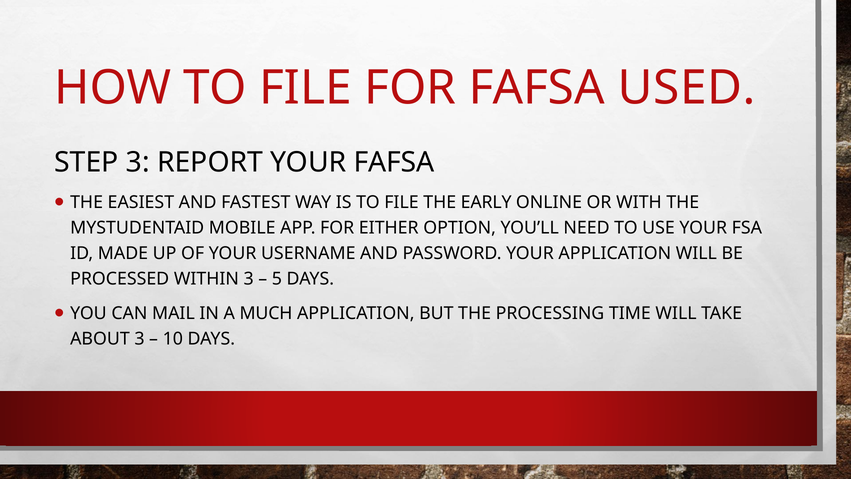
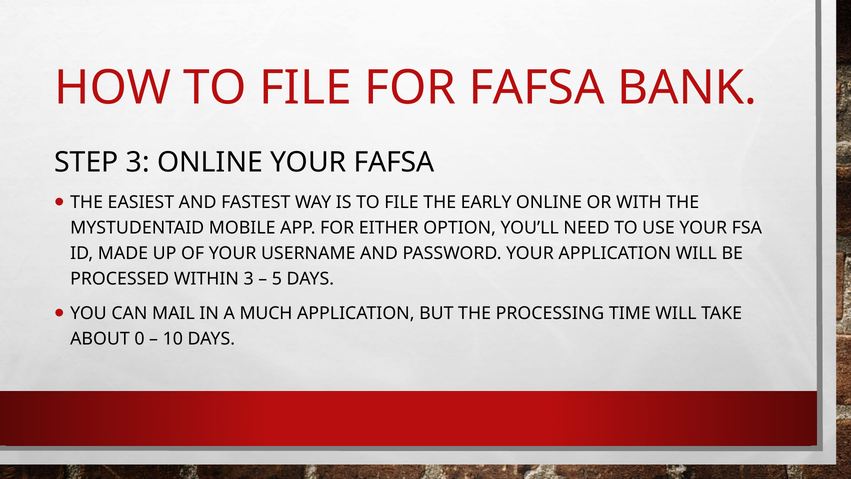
USED: USED -> BANK
3 REPORT: REPORT -> ONLINE
ABOUT 3: 3 -> 0
